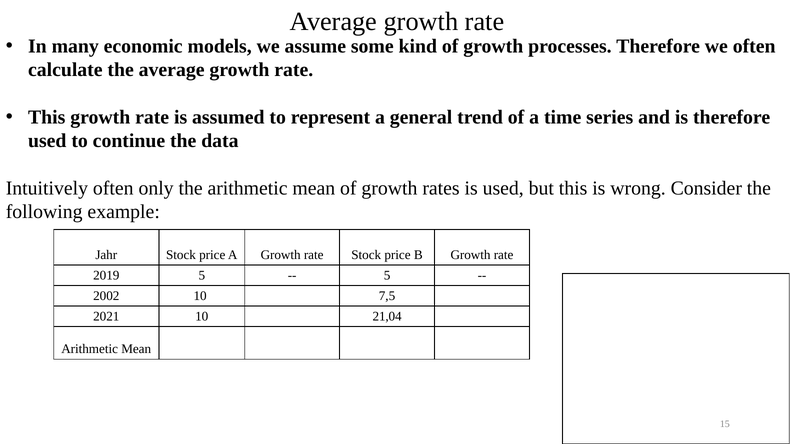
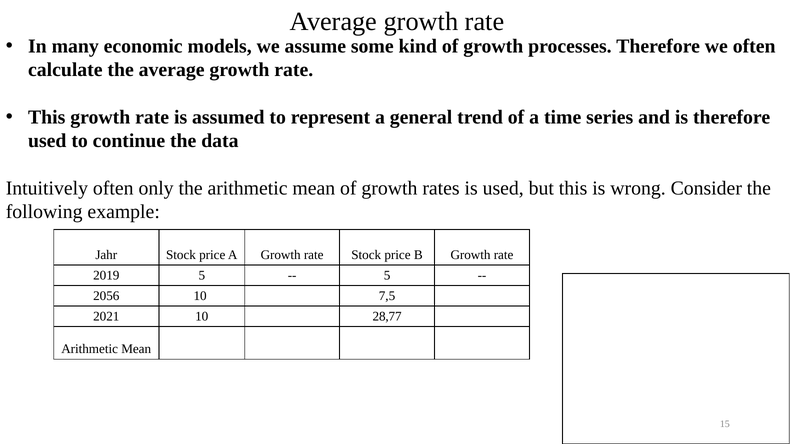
2002: 2002 -> 2056
21,04: 21,04 -> 28,77
